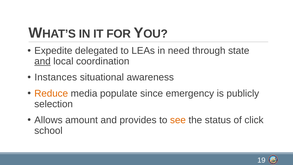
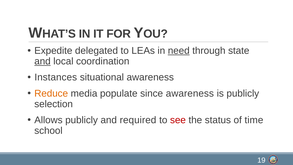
need underline: none -> present
since emergency: emergency -> awareness
Allows amount: amount -> publicly
provides: provides -> required
see colour: orange -> red
click: click -> time
